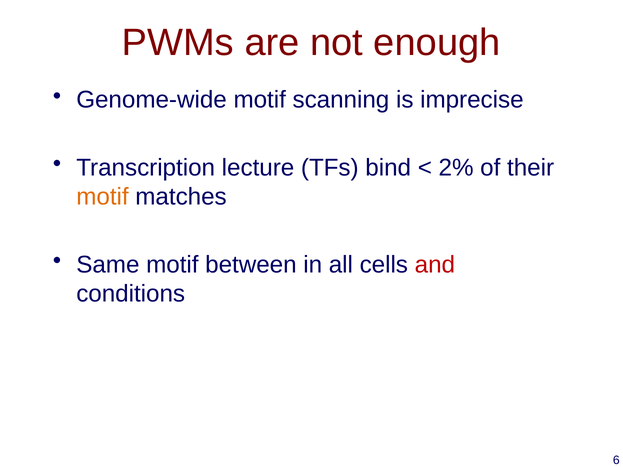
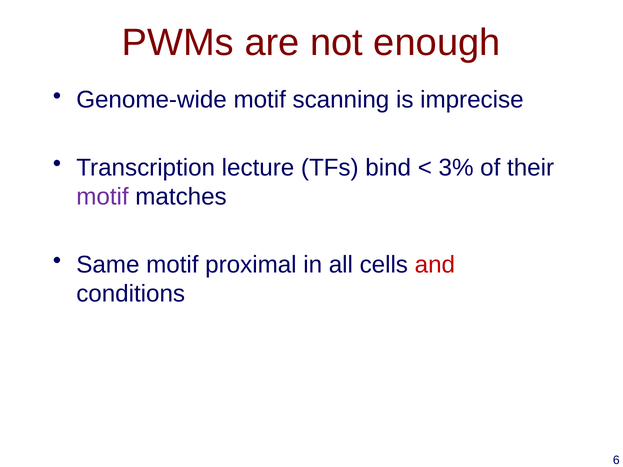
2%: 2% -> 3%
motif at (102, 197) colour: orange -> purple
between: between -> proximal
